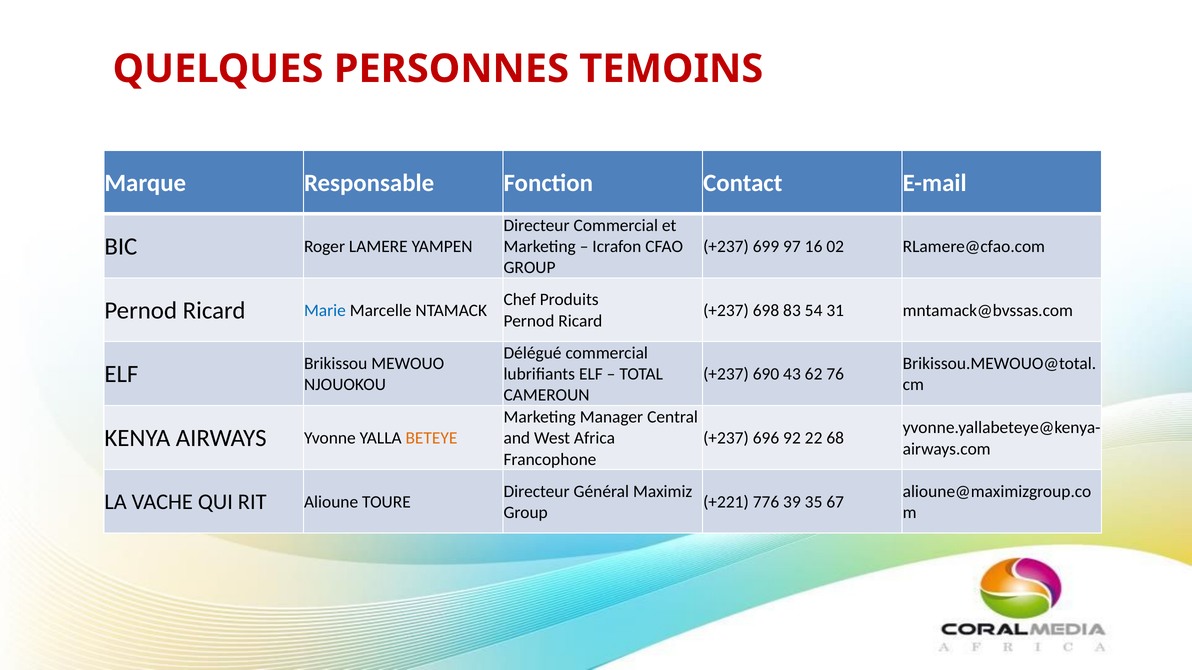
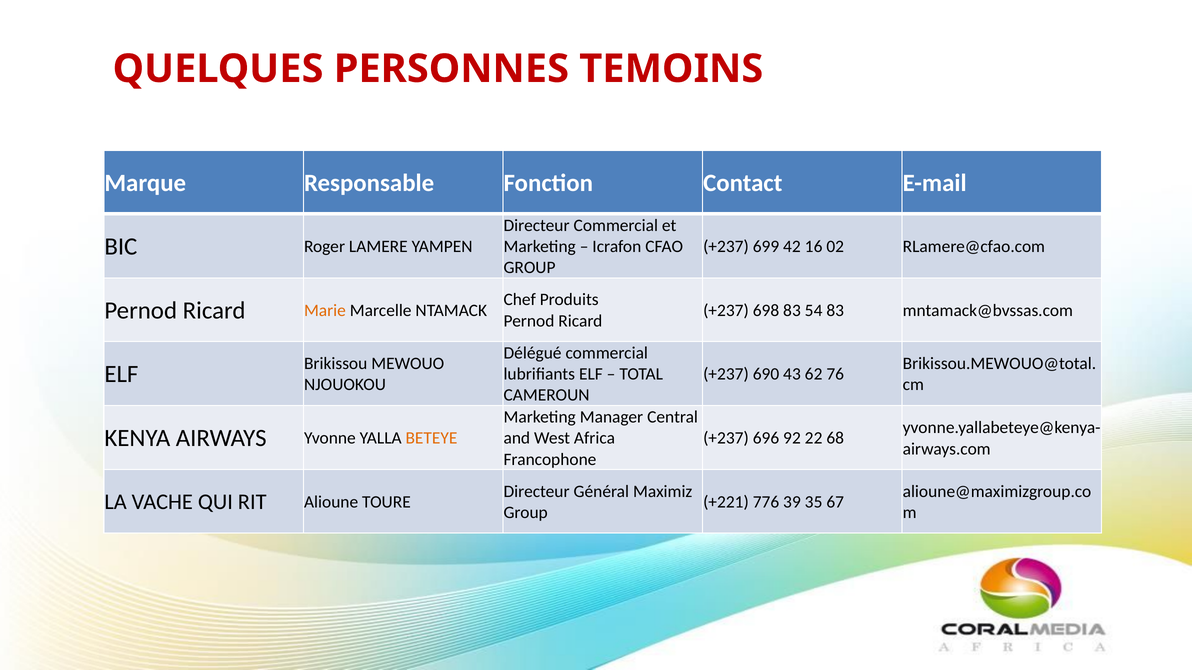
97: 97 -> 42
Marie colour: blue -> orange
54 31: 31 -> 83
